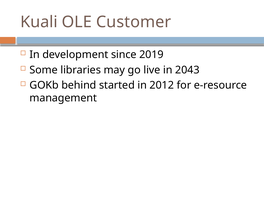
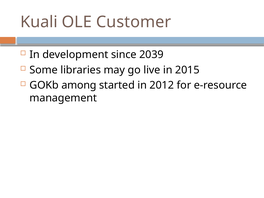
2019: 2019 -> 2039
2043: 2043 -> 2015
behind: behind -> among
